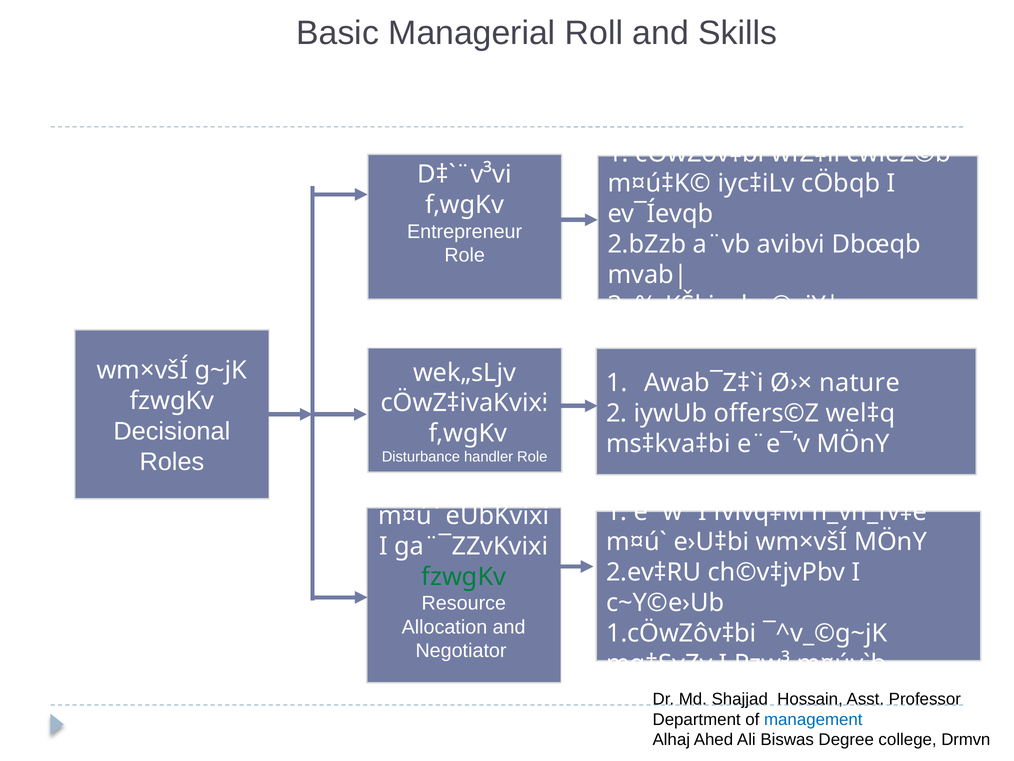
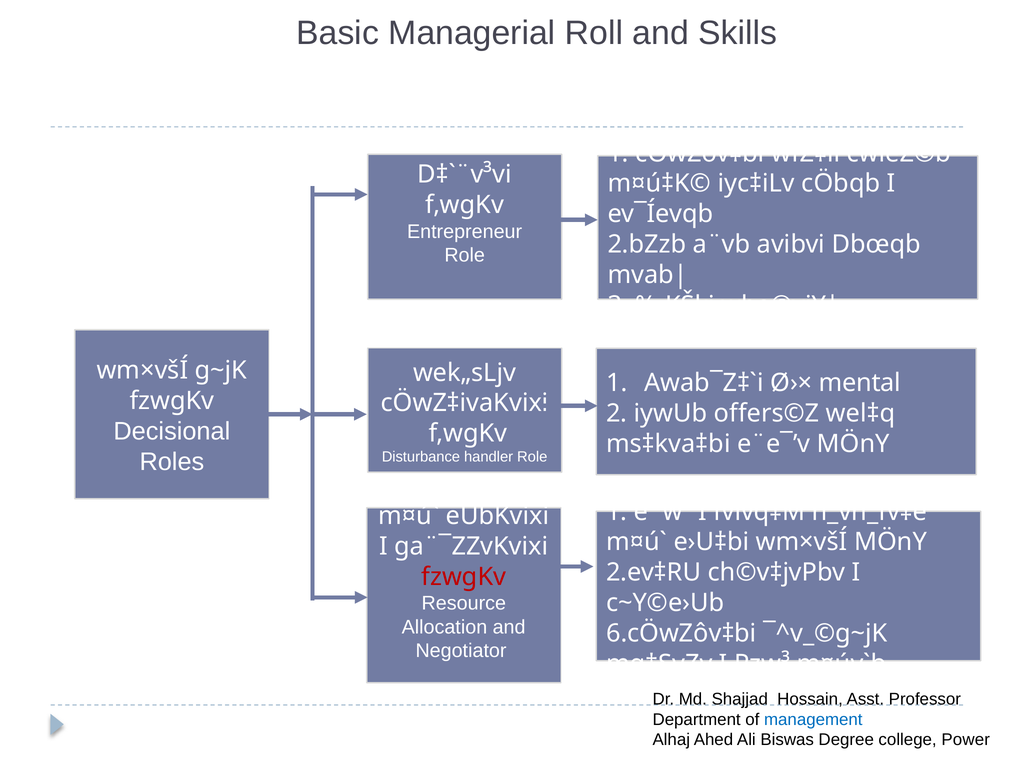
nature: nature -> mental
fzwgKv at (464, 576) colour: green -> red
1.cÖwZôv‡bi: 1.cÖwZôv‡bi -> 6.cÖwZôv‡bi
Drmvn: Drmvn -> Power
